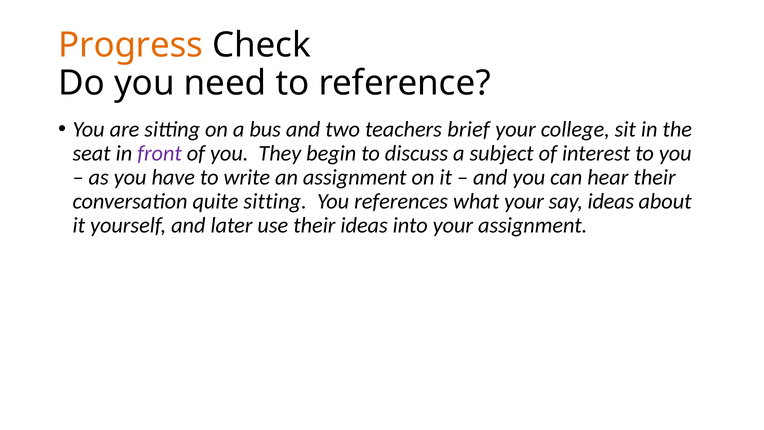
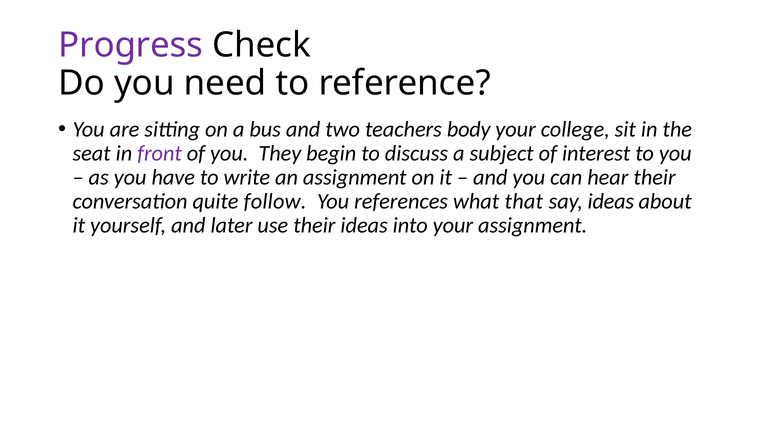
Progress colour: orange -> purple
brief: brief -> body
quite sitting: sitting -> follow
what your: your -> that
